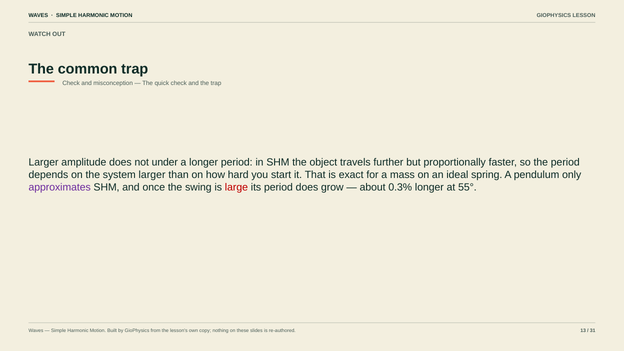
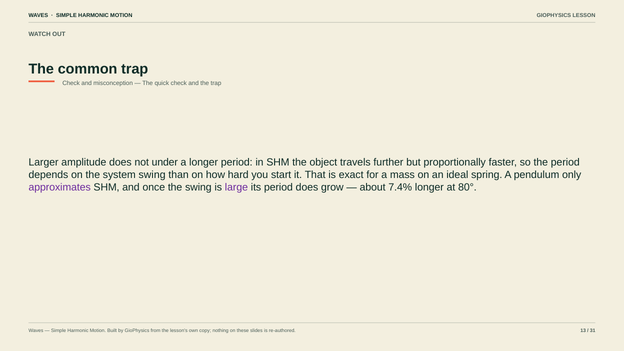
system larger: larger -> swing
large colour: red -> purple
0.3%: 0.3% -> 7.4%
55°: 55° -> 80°
